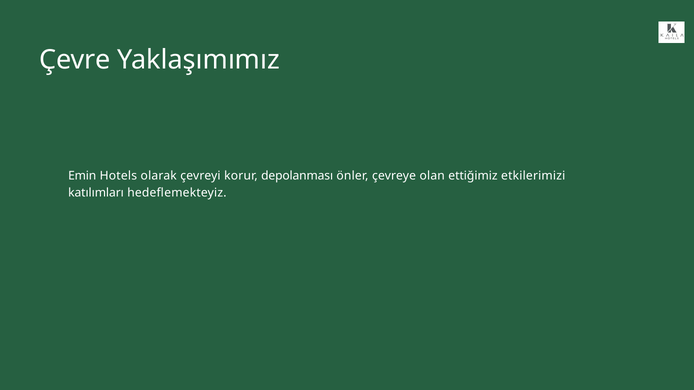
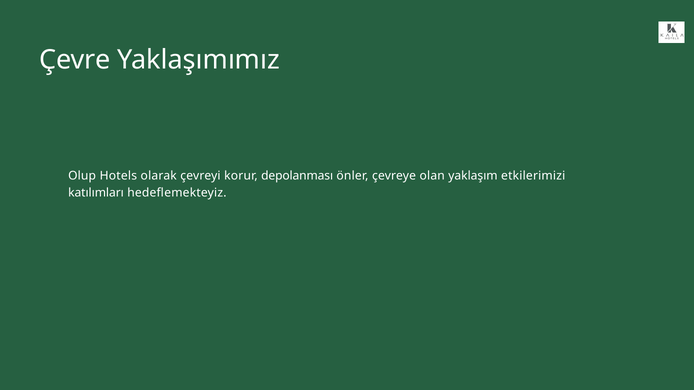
Emin: Emin -> Olup
ettiğimiz: ettiğimiz -> yaklaşım
